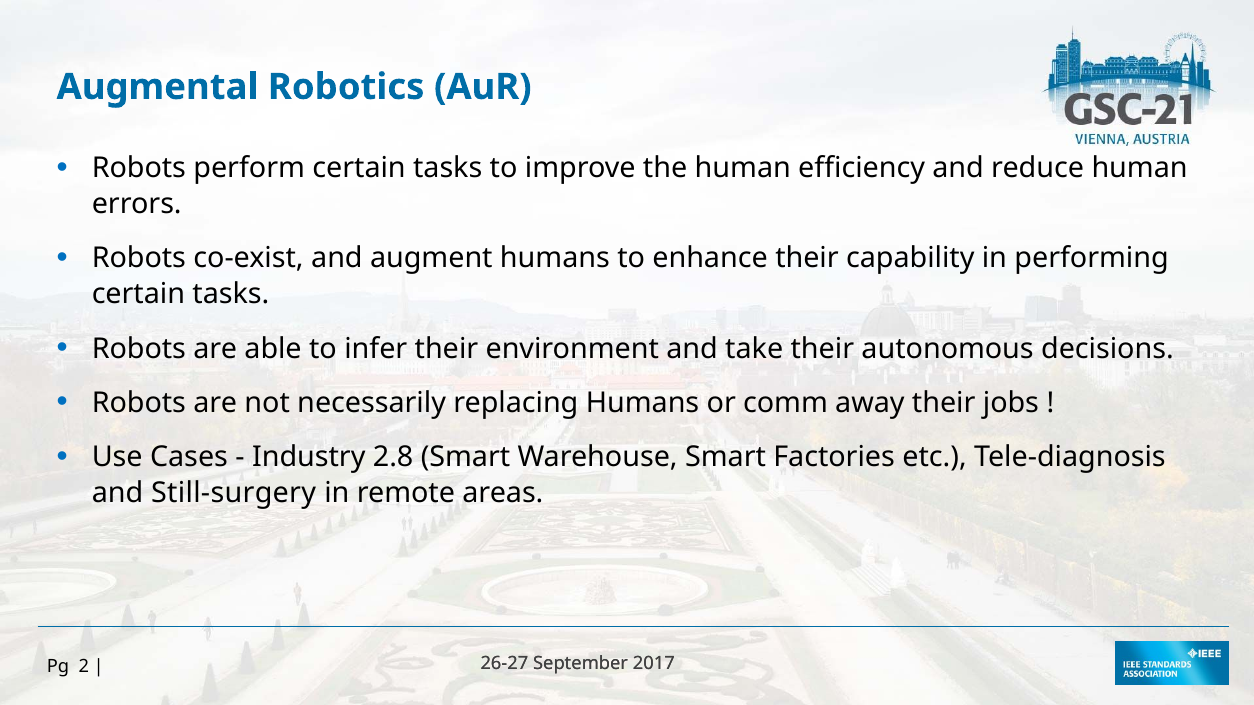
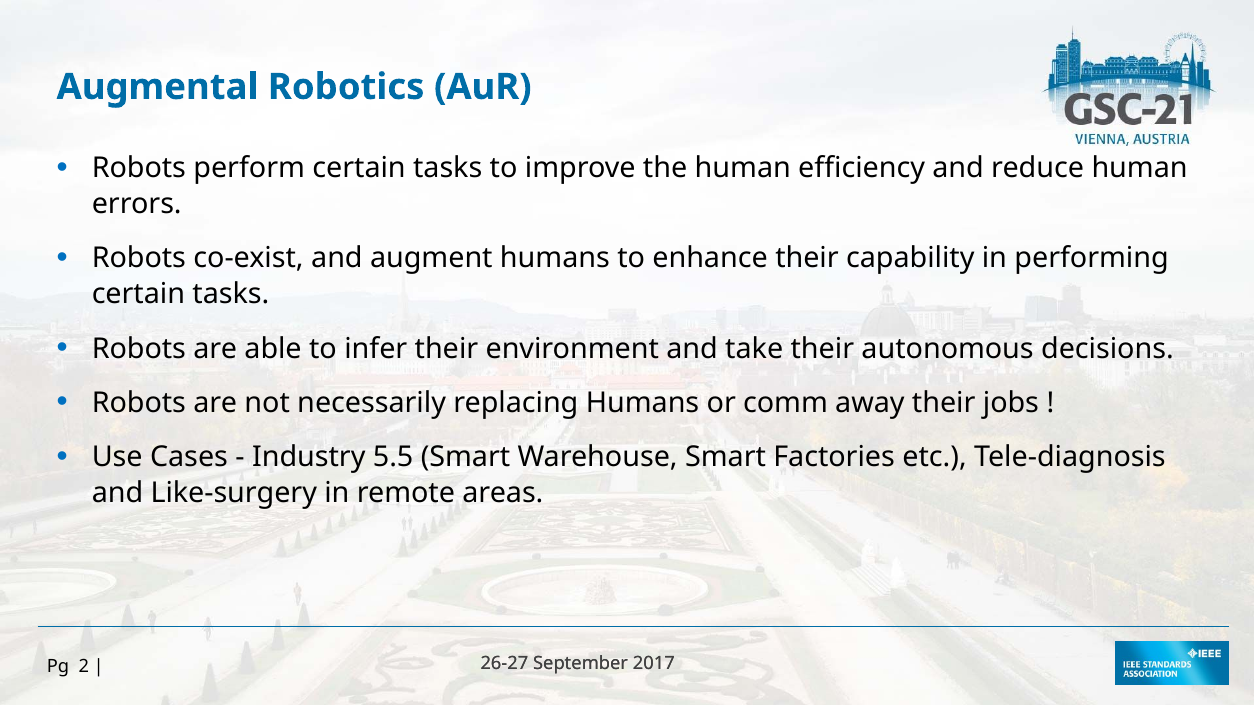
2.8: 2.8 -> 5.5
Still-surgery: Still-surgery -> Like-surgery
